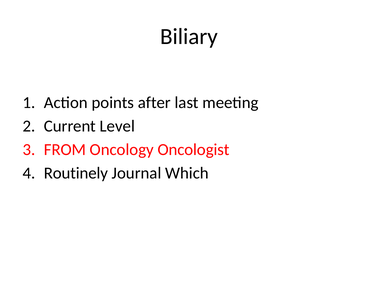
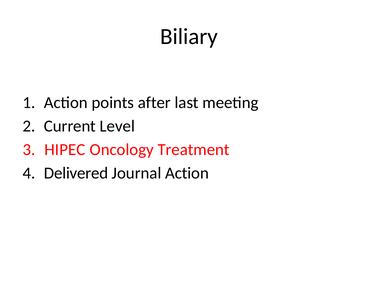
FROM: FROM -> HIPEC
Oncologist: Oncologist -> Treatment
Routinely: Routinely -> Delivered
Journal Which: Which -> Action
